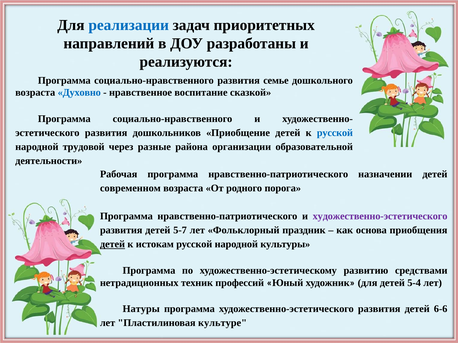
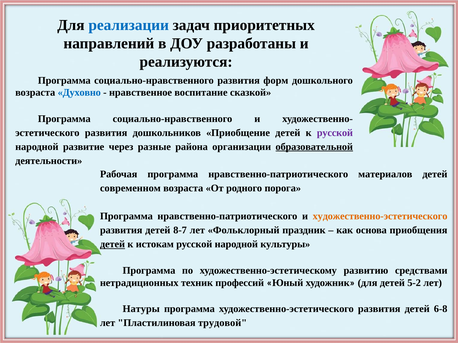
семье: семье -> форм
русской at (335, 133) colour: blue -> purple
трудовой: трудовой -> развитие
образовательной underline: none -> present
назначении: назначении -> материалов
художественно-эстетического at (380, 217) colour: purple -> orange
5-7: 5-7 -> 8-7
5-4: 5-4 -> 5-2
6-6: 6-6 -> 6-8
культуре: культуре -> трудовой
